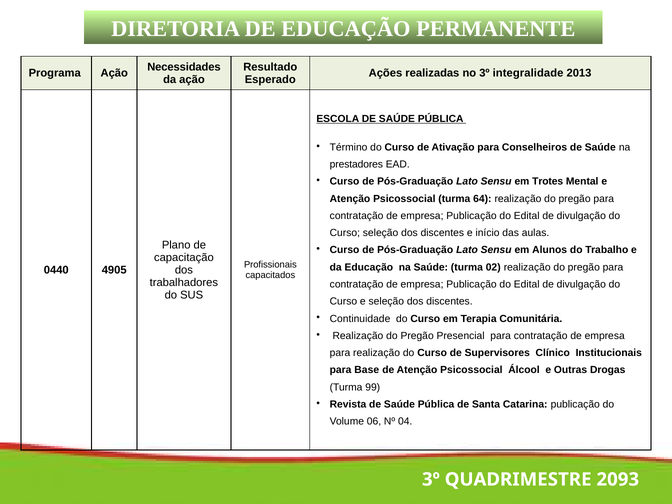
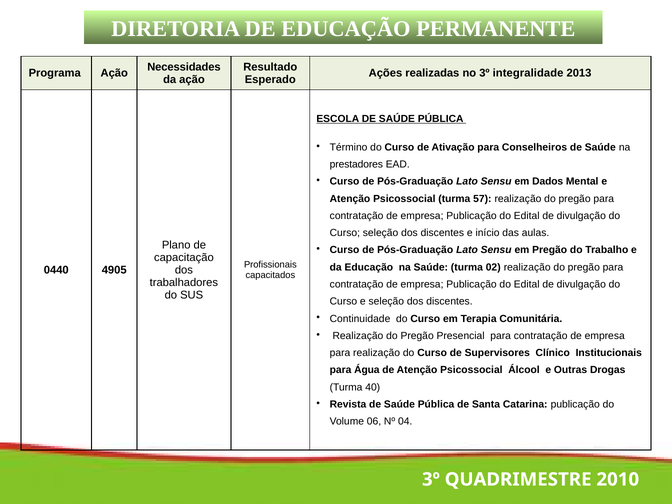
Trotes: Trotes -> Dados
64: 64 -> 57
em Alunos: Alunos -> Pregão
Base: Base -> Água
99: 99 -> 40
2093: 2093 -> 2010
